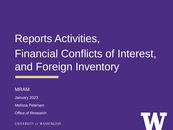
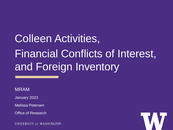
Reports: Reports -> Colleen
